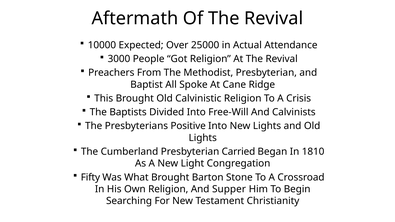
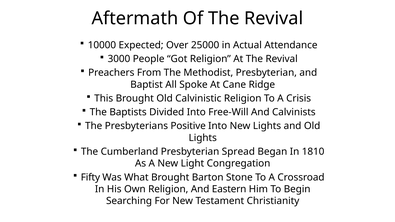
Carried: Carried -> Spread
Supper: Supper -> Eastern
